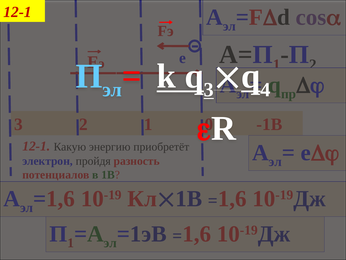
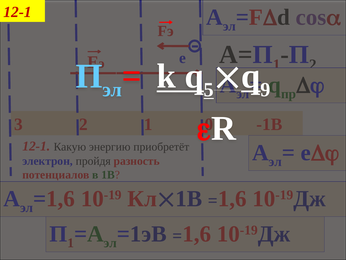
3 at (209, 89): 3 -> 5
4: 4 -> 9
